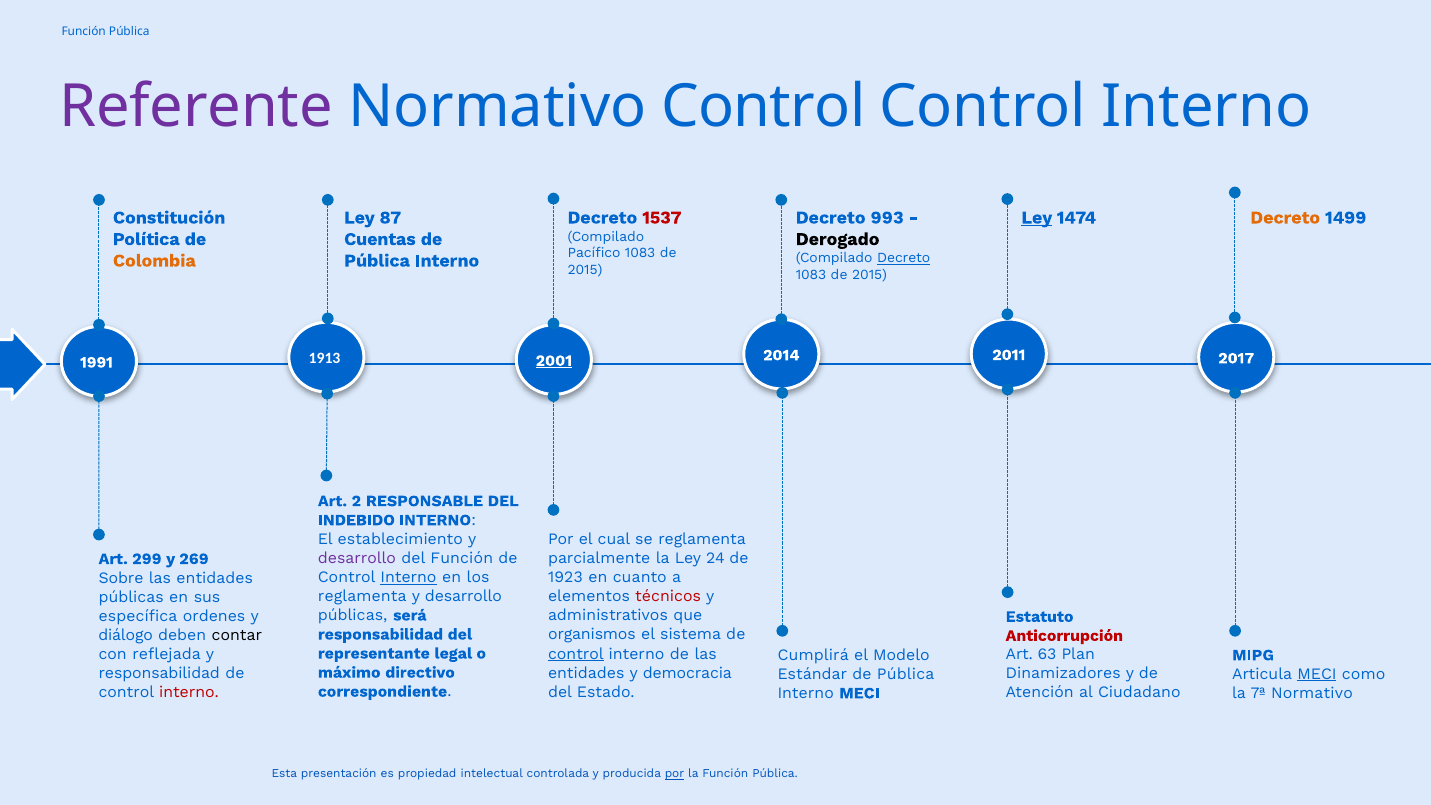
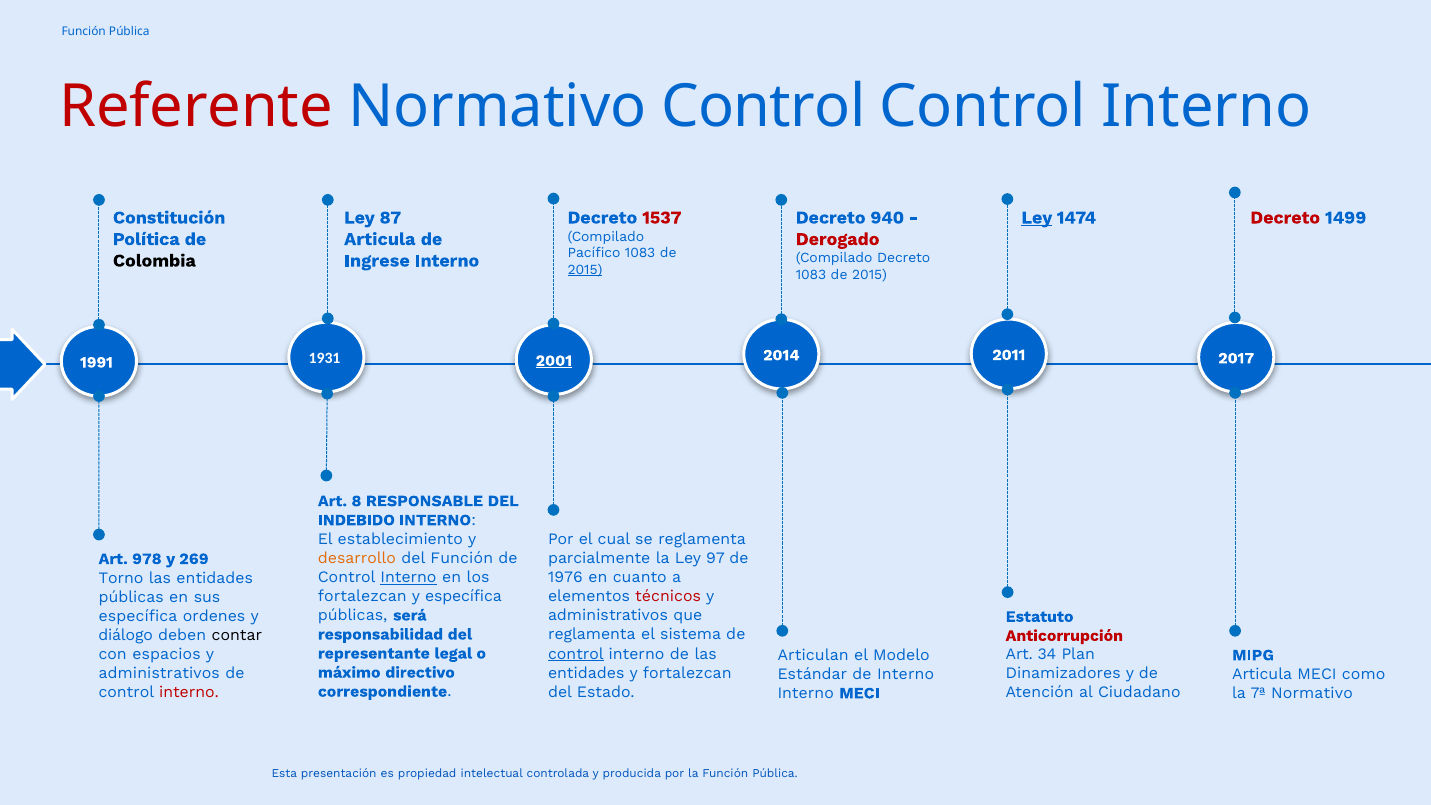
Referente colour: purple -> red
993: 993 -> 940
Decreto at (1285, 218) colour: orange -> red
Cuentas at (380, 239): Cuentas -> Articula
Derogado colour: black -> red
Decreto at (904, 258) underline: present -> none
Colombia colour: orange -> black
Pública at (377, 261): Pública -> Ingrese
2015 at (585, 270) underline: none -> present
1913: 1913 -> 1931
2: 2 -> 8
desarrollo at (357, 558) colour: purple -> orange
24: 24 -> 97
299: 299 -> 978
1923: 1923 -> 1976
Sobre: Sobre -> Torno
reglamenta at (362, 596): reglamenta -> fortalezcan
desarrollo at (463, 596): desarrollo -> específica
organismos at (592, 635): organismos -> reglamenta
reflejada: reflejada -> espacios
63: 63 -> 34
Cumplirá: Cumplirá -> Articulan
y democracia: democracia -> fortalezcan
responsabilidad at (159, 673): responsabilidad -> administrativos
Estándar de Pública: Pública -> Interno
MECI at (1317, 674) underline: present -> none
por at (675, 774) underline: present -> none
